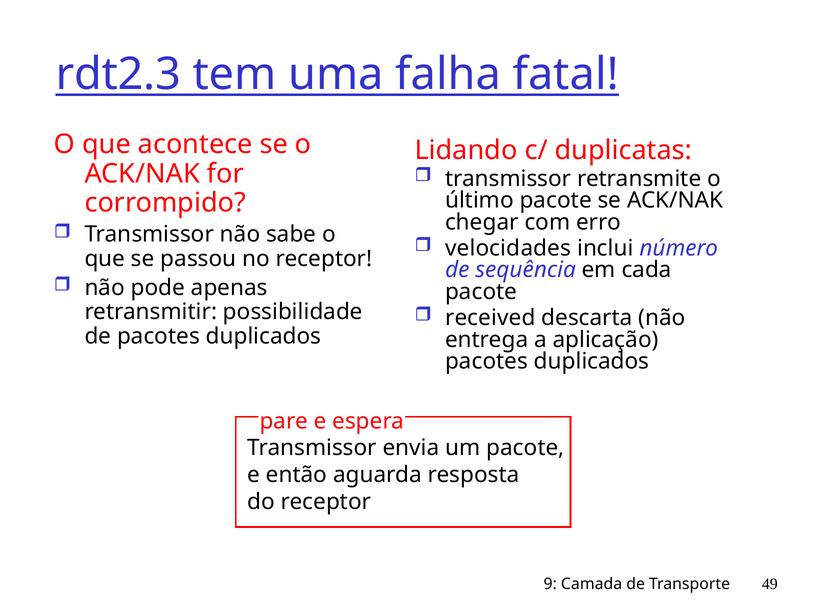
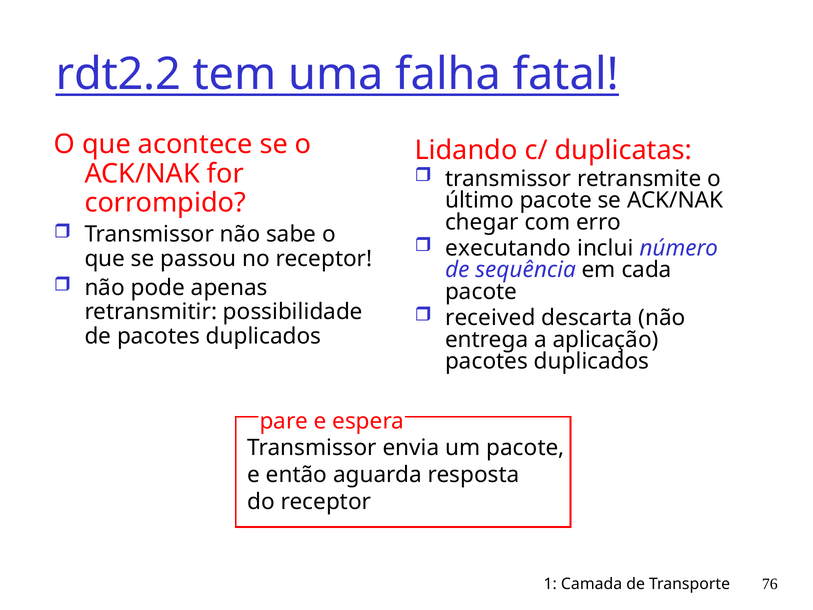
rdt2.3: rdt2.3 -> rdt2.2
velocidades: velocidades -> executando
9: 9 -> 1
49: 49 -> 76
